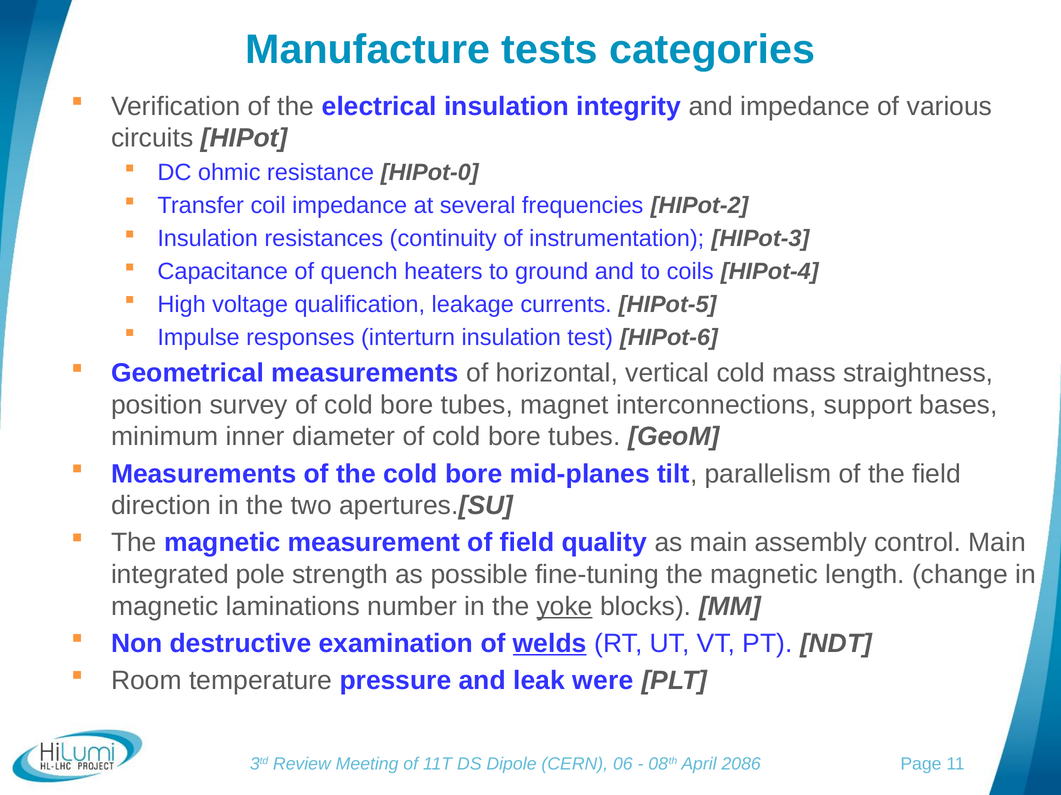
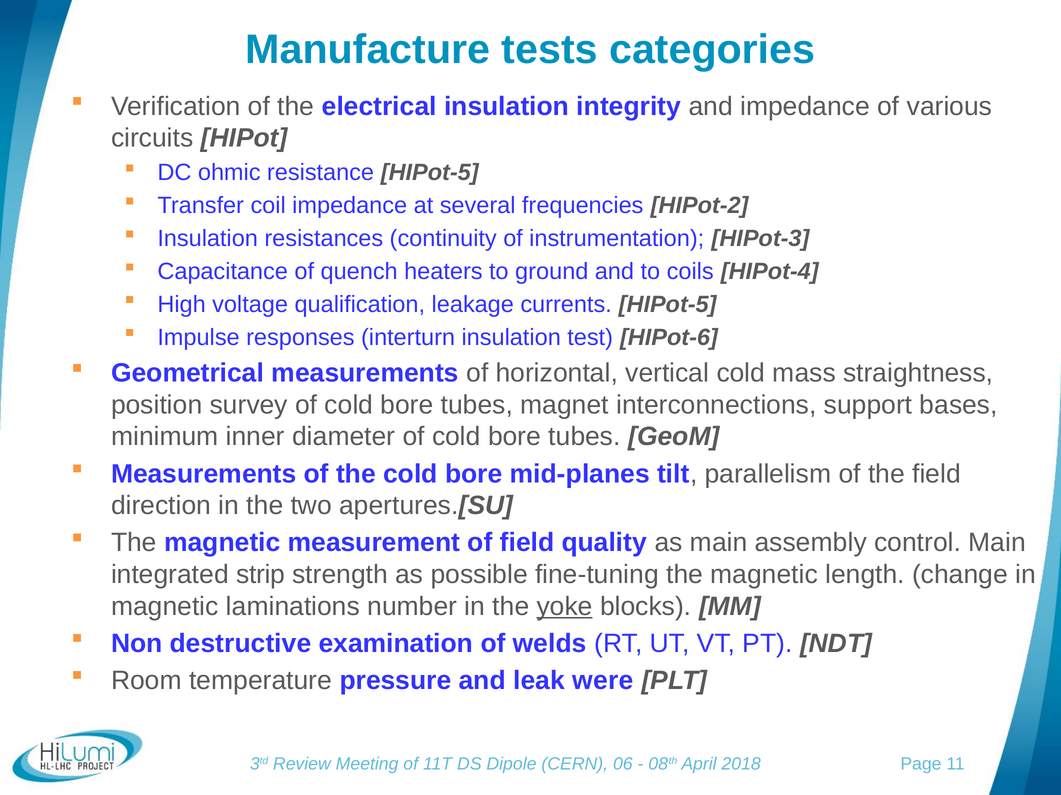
resistance HIPot-0: HIPot-0 -> HIPot-5
pole: pole -> strip
welds underline: present -> none
2086: 2086 -> 2018
